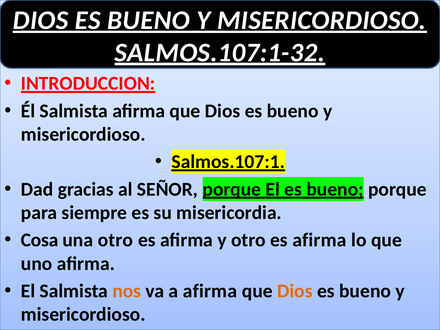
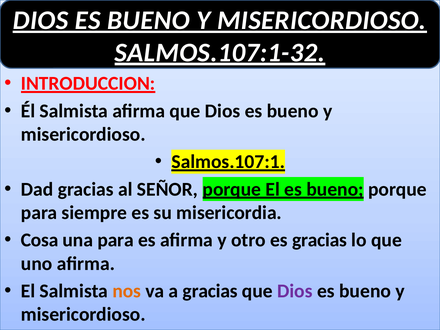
una otro: otro -> para
y otro es afirma: afirma -> gracias
a afirma: afirma -> gracias
Dios at (295, 291) colour: orange -> purple
